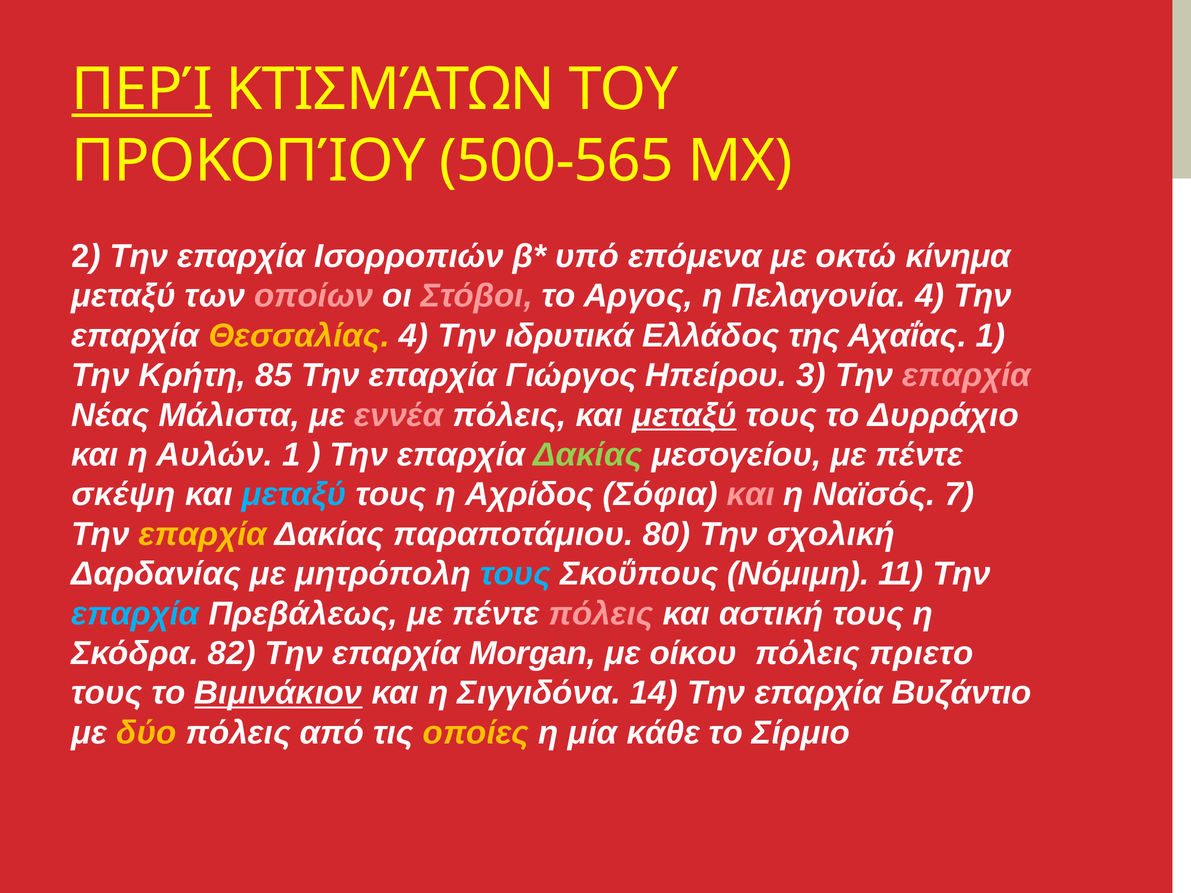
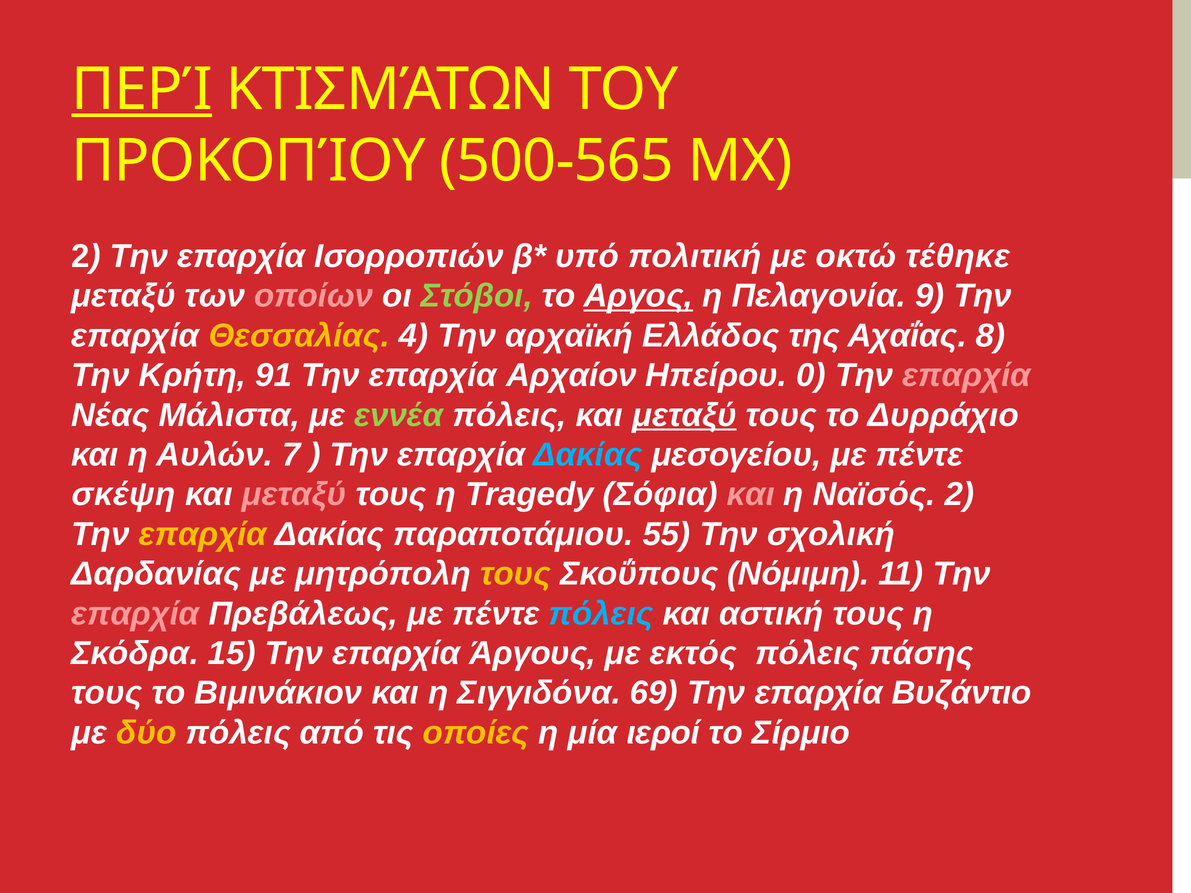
επόμενα: επόμενα -> πολιτική
κίνημα: κίνημα -> τέθηκε
Στόβοι colour: pink -> light green
Αργος underline: none -> present
Πελαγονία 4: 4 -> 9
ιδρυτικά: ιδρυτικά -> αρχαϊκή
Αχαΐας 1: 1 -> 8
85: 85 -> 91
Γιώργος: Γιώργος -> Αρχαίον
3: 3 -> 0
εννέα colour: pink -> light green
Αυλών 1: 1 -> 7
Δακίας at (588, 455) colour: light green -> light blue
μεταξύ at (294, 495) colour: light blue -> pink
Αχρίδος: Αχρίδος -> Tragedy
Ναϊσός 7: 7 -> 2
80: 80 -> 55
τους at (516, 574) colour: light blue -> yellow
επαρχία at (135, 614) colour: light blue -> pink
πόλεις at (601, 614) colour: pink -> light blue
82: 82 -> 15
Morgan: Morgan -> Άργους
οίκου: οίκου -> εκτός
πριετο: πριετο -> πάσης
Βιμινάκιον underline: present -> none
14: 14 -> 69
κάθε: κάθε -> ιεροί
